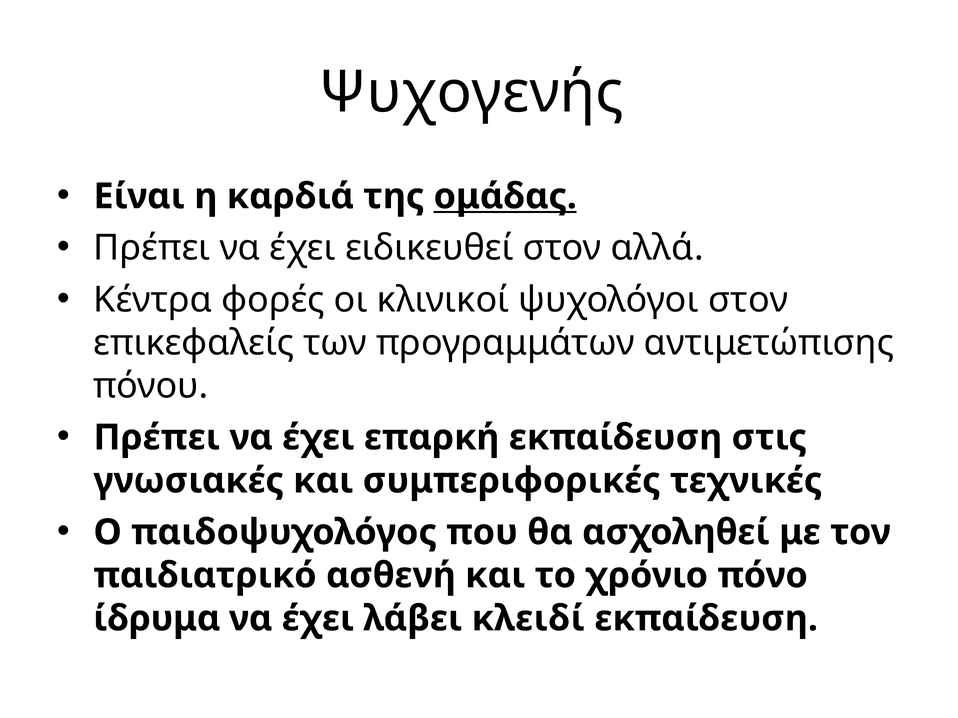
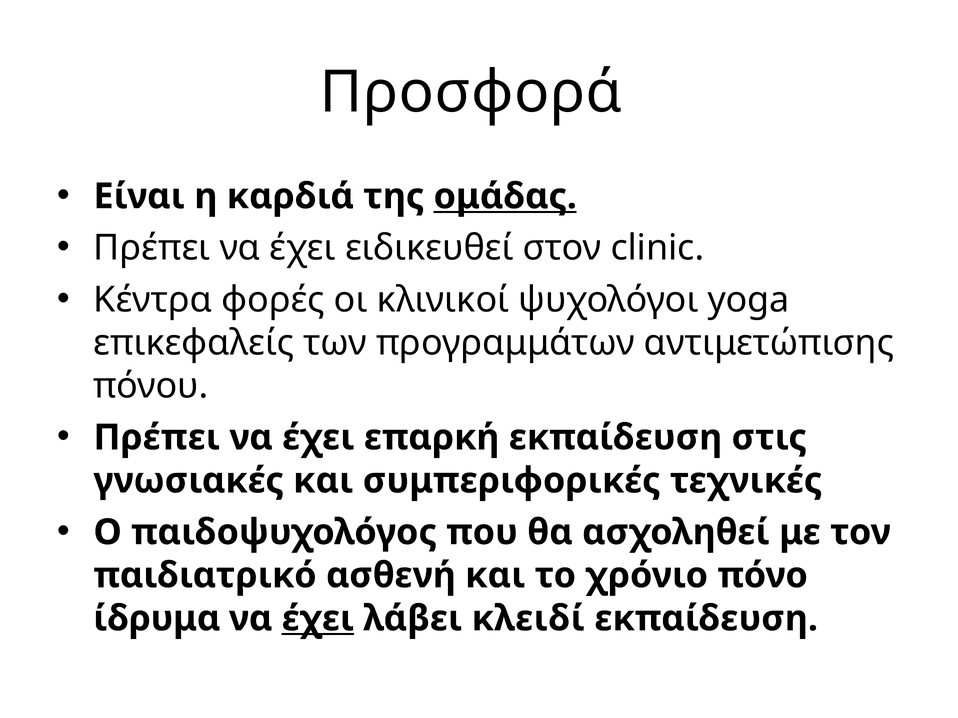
Ψυχογενής: Ψυχογενής -> Προσφορά
αλλά: αλλά -> clinic
ψυχολόγοι στον: στον -> yoga
έχει at (318, 619) underline: none -> present
